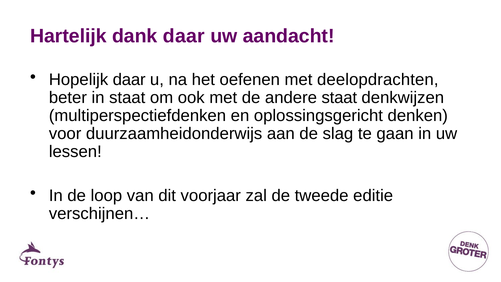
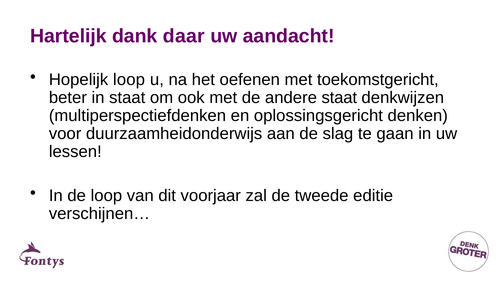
Hopelijk daar: daar -> loop
deelopdrachten: deelopdrachten -> toekomstgericht
